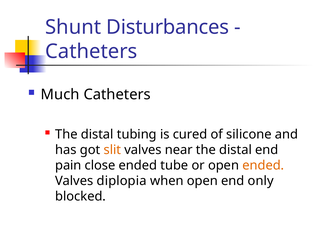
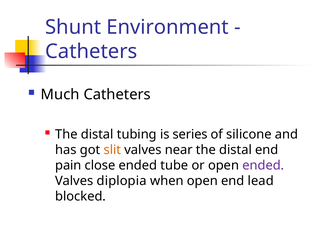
Disturbances: Disturbances -> Environment
cured: cured -> series
ended at (263, 165) colour: orange -> purple
only: only -> lead
